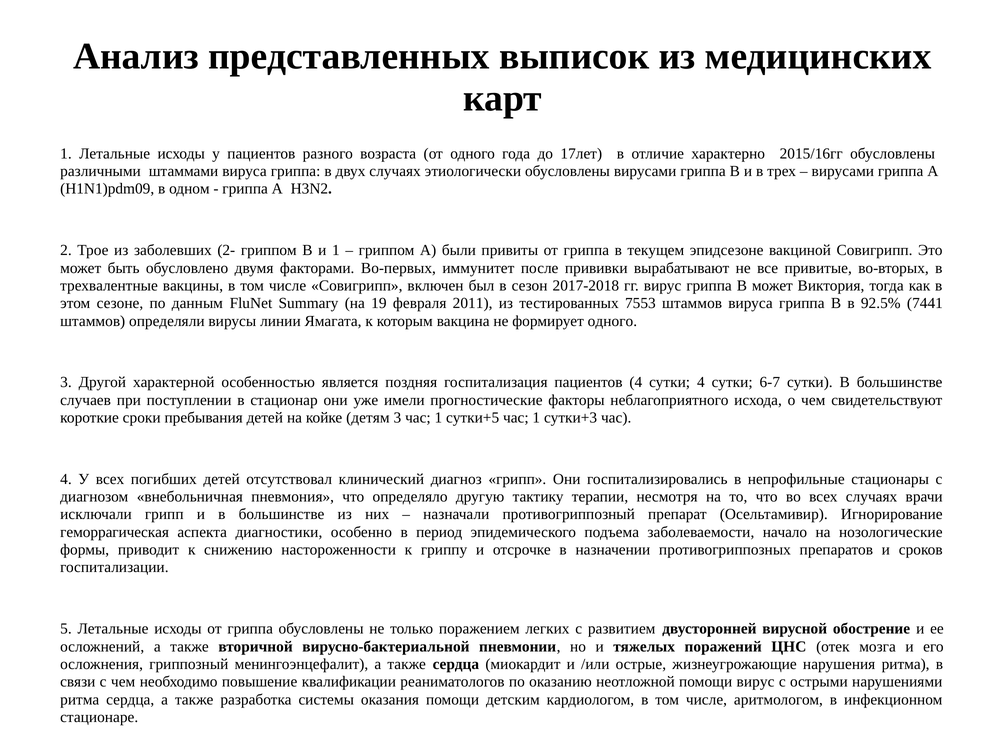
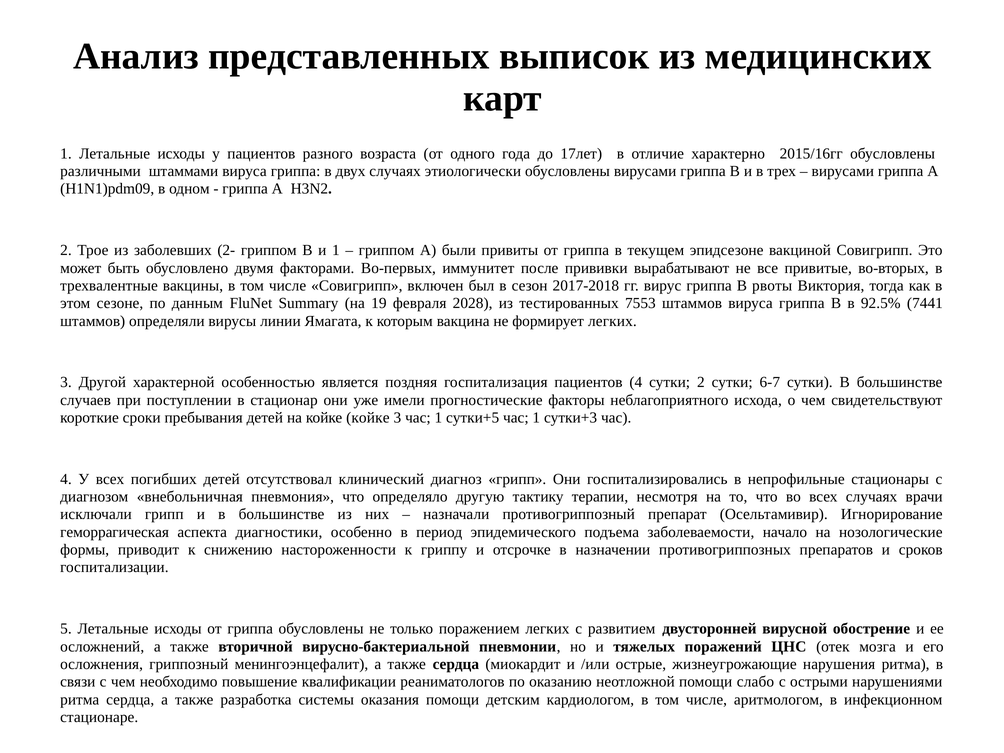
В может: может -> рвоты
2011: 2011 -> 2028
формирует одного: одного -> легких
сутки 4: 4 -> 2
койке детям: детям -> койке
помощи вирус: вирус -> слабо
